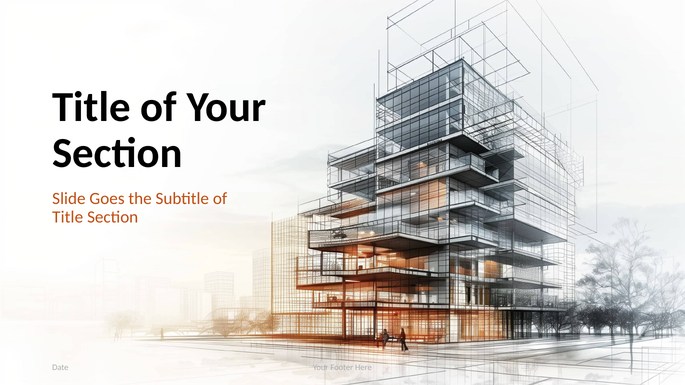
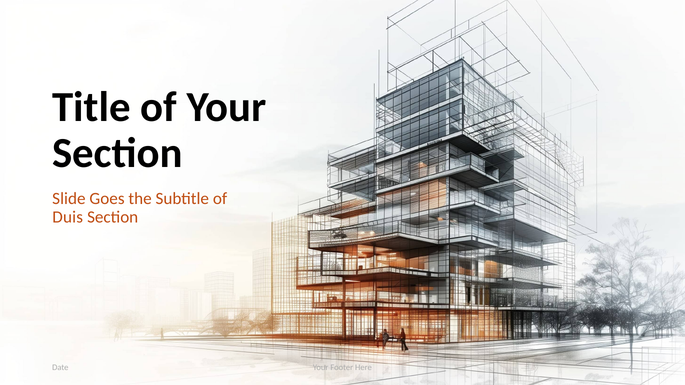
Title at (68, 217): Title -> Duis
